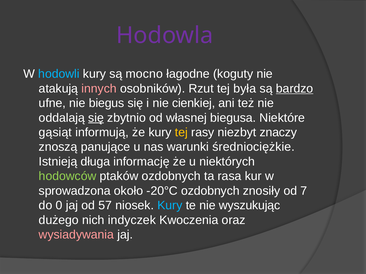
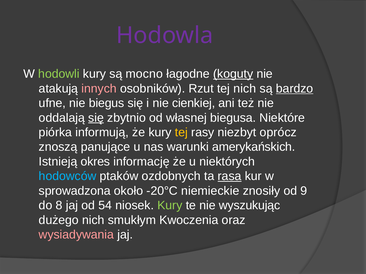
hodowli colour: light blue -> light green
koguty underline: none -> present
tej była: była -> nich
gąsiąt: gąsiąt -> piórka
znaczy: znaczy -> oprócz
średniociężkie: średniociężkie -> amerykańskich
długa: długa -> okres
hodowców colour: light green -> light blue
rasa underline: none -> present
-20°C ozdobnych: ozdobnych -> niemieckie
7: 7 -> 9
0: 0 -> 8
57: 57 -> 54
Kury at (170, 206) colour: light blue -> light green
indyczek: indyczek -> smukłym
